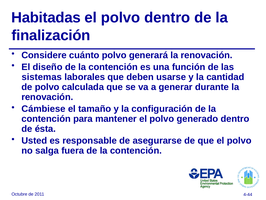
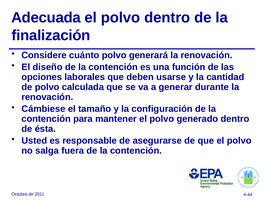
Habitadas: Habitadas -> Adecuada
sistemas: sistemas -> opciones
